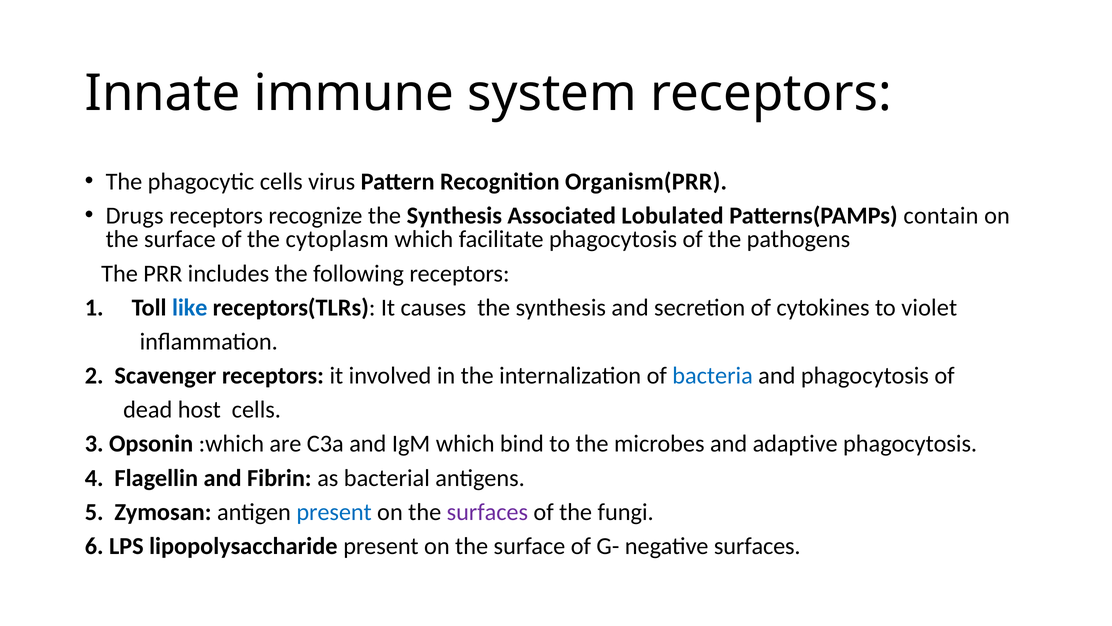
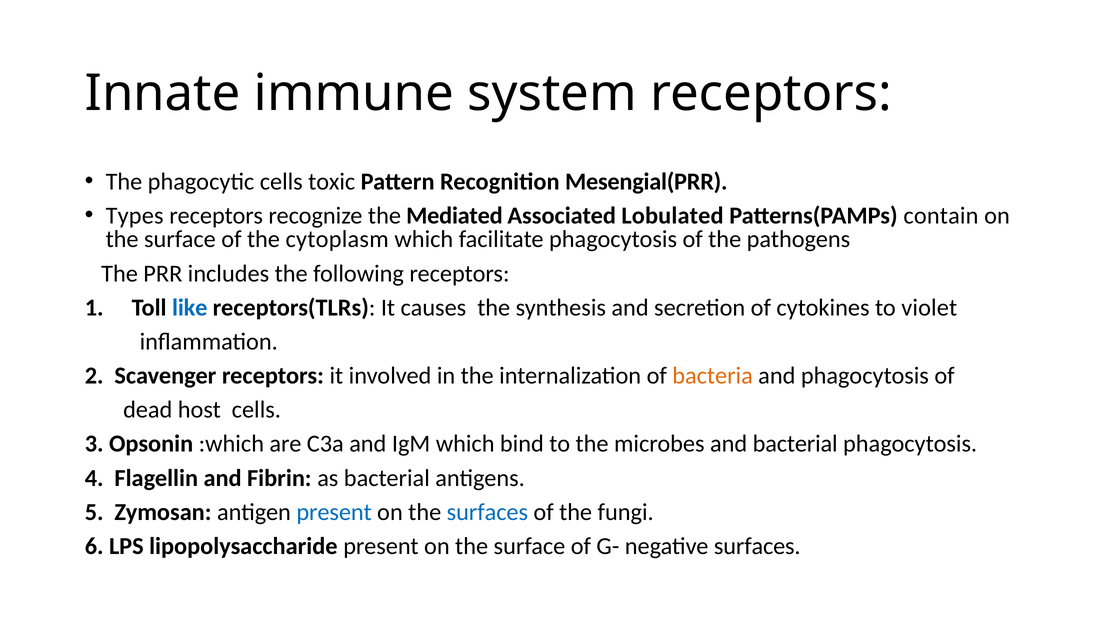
virus: virus -> toxic
Organism(PRR: Organism(PRR -> Mesengial(PRR
Drugs: Drugs -> Types
recognize the Synthesis: Synthesis -> Mediated
bacteria colour: blue -> orange
and adaptive: adaptive -> bacterial
surfaces at (487, 512) colour: purple -> blue
